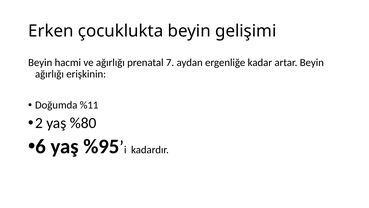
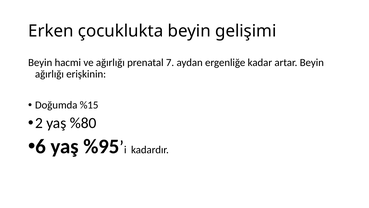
%11: %11 -> %15
